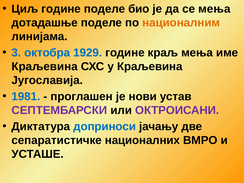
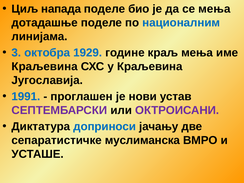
Циљ године: године -> напада
националним colour: orange -> blue
1981: 1981 -> 1991
националних: националних -> муслиманска
